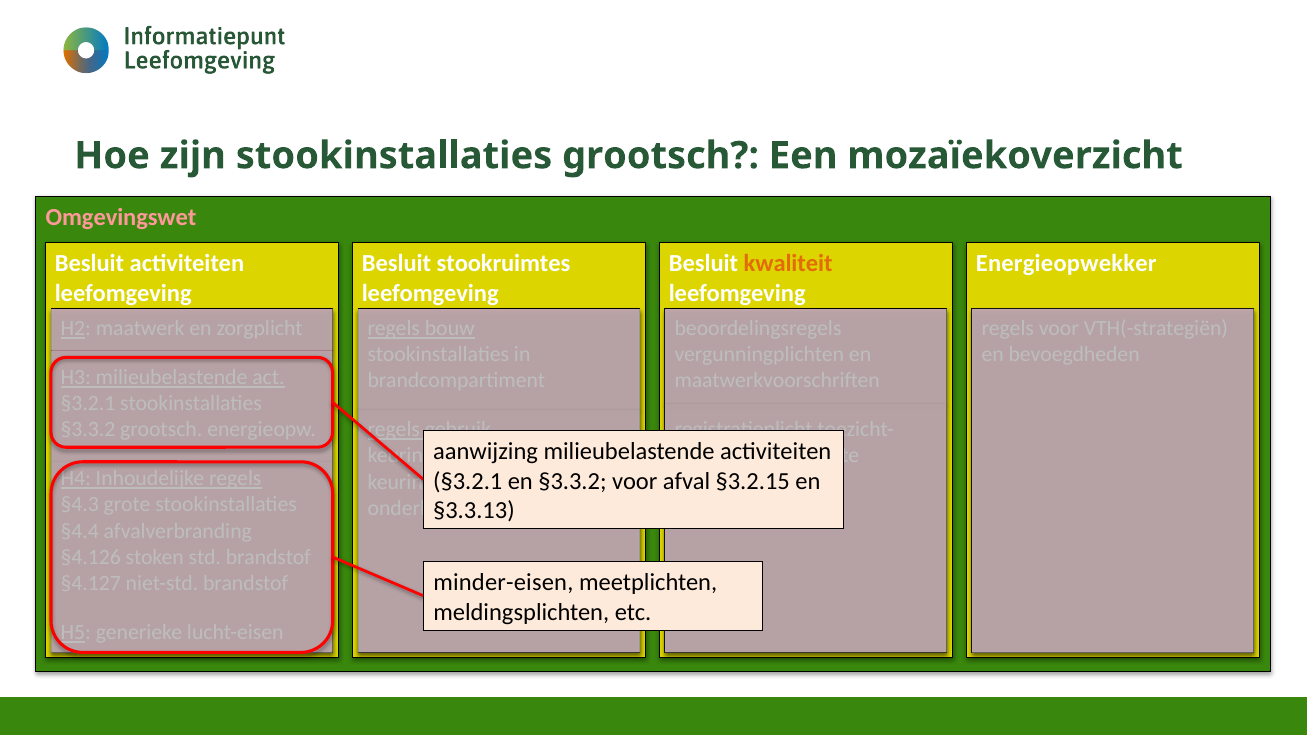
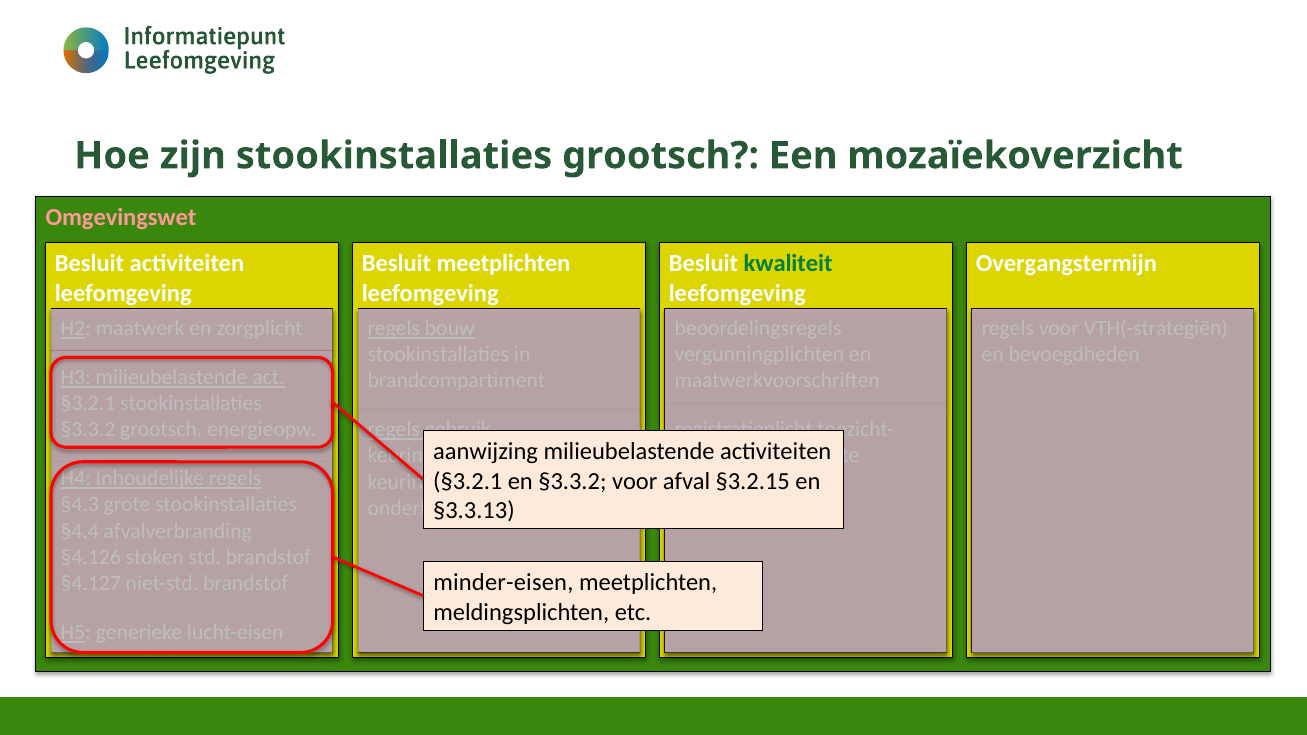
Besluit stookruimtes: stookruimtes -> meetplichten
kwaliteit colour: orange -> green
Energieopwekker: Energieopwekker -> Overgangstermijn
